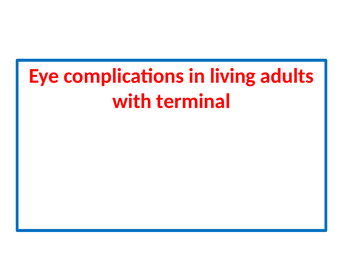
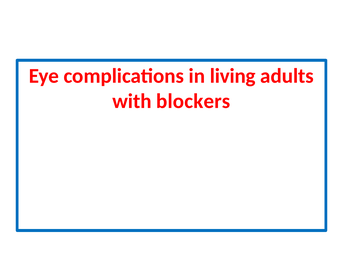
terminal: terminal -> blockers
